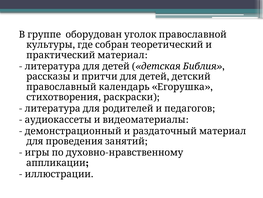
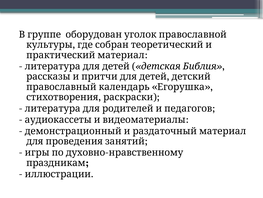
аппликации: аппликации -> праздникам
